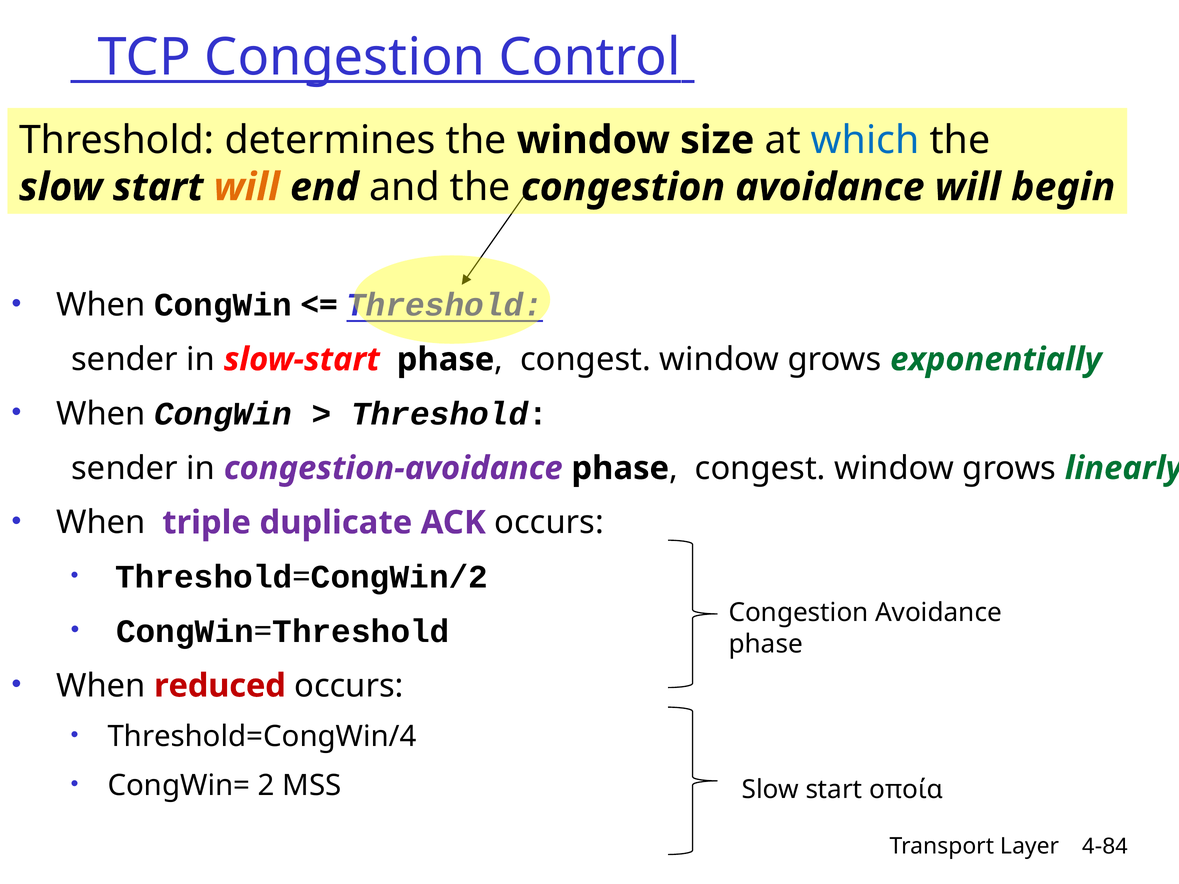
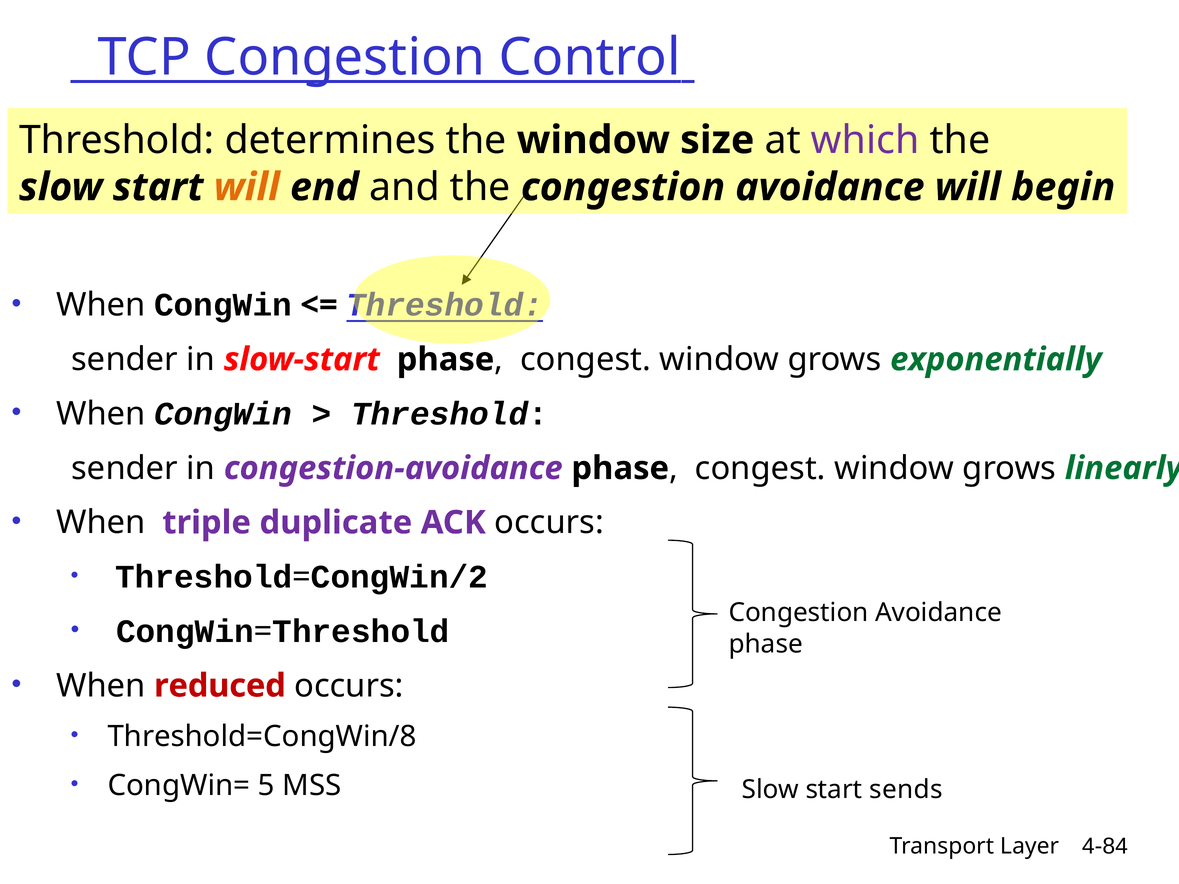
which colour: blue -> purple
Threshold=CongWin/4: Threshold=CongWin/4 -> Threshold=CongWin/8
2: 2 -> 5
οποία: οποία -> sends
